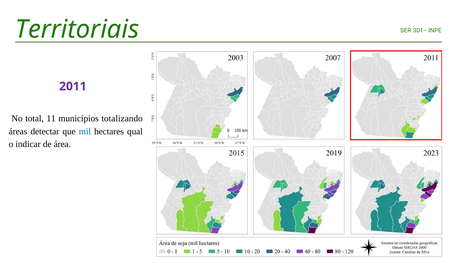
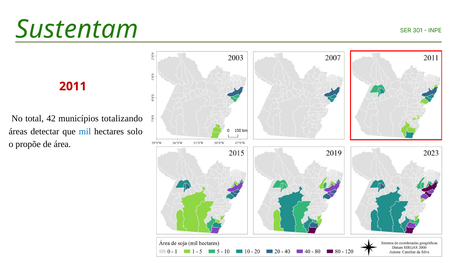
Territoriais: Territoriais -> Sustentam
2011 colour: purple -> red
11: 11 -> 42
qual: qual -> solo
indicar: indicar -> propõe
